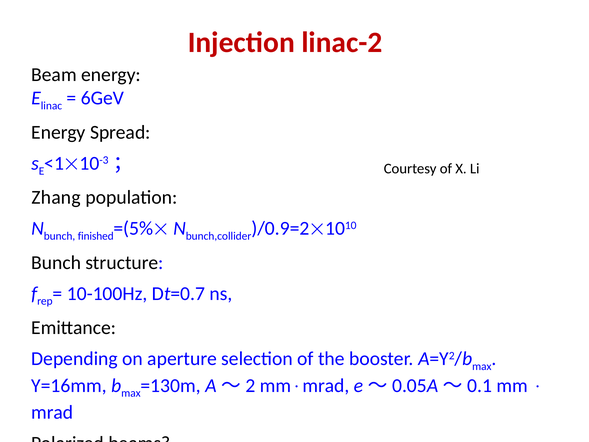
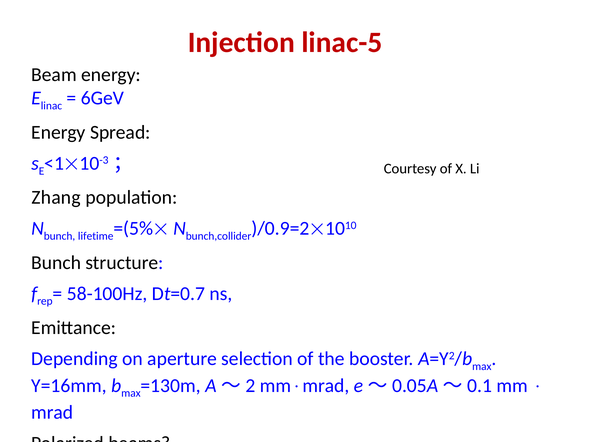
linac-2: linac-2 -> linac-5
finished: finished -> lifetime
10-100Hz: 10-100Hz -> 58-100Hz
